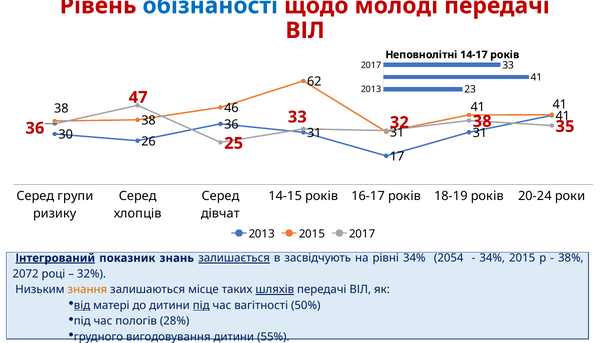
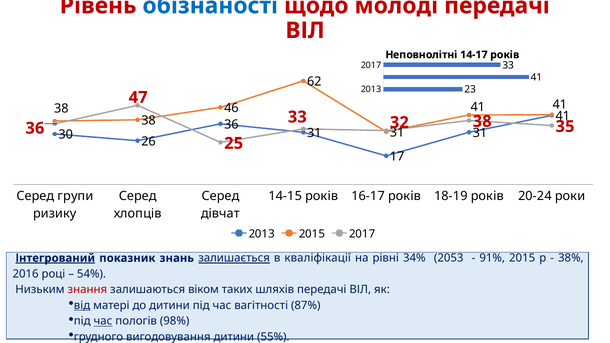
засвідчують: засвідчують -> кваліфікації
2054: 2054 -> 2053
34% at (492, 258): 34% -> 91%
2072: 2072 -> 2016
32%: 32% -> 54%
знання colour: orange -> red
місце: місце -> віком
шляхів underline: present -> none
під at (201, 306) underline: present -> none
50%: 50% -> 87%
час at (103, 321) underline: none -> present
28%: 28% -> 98%
